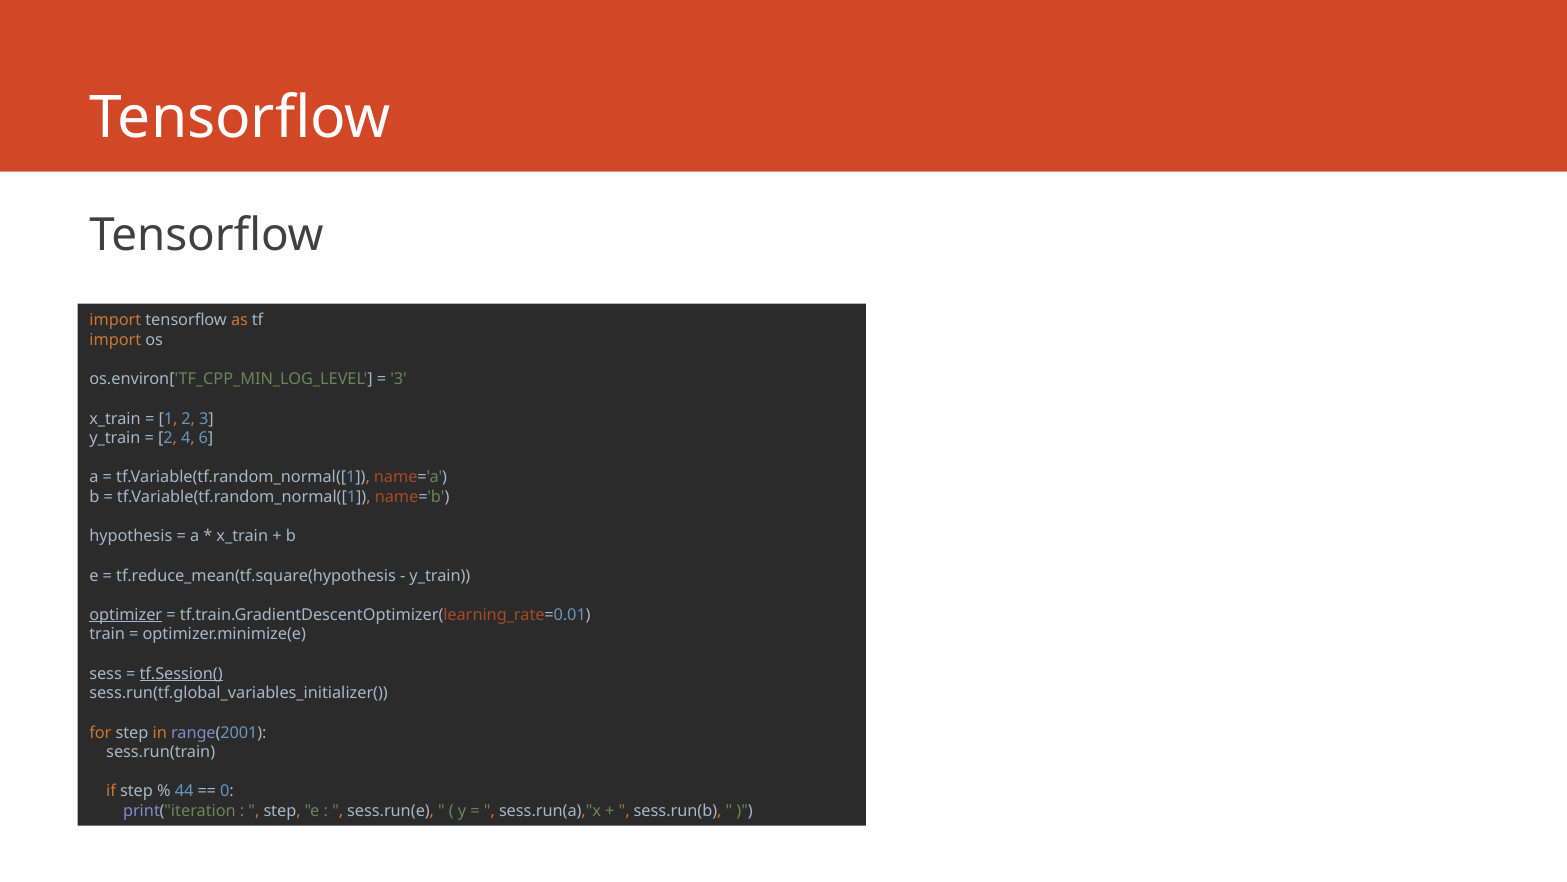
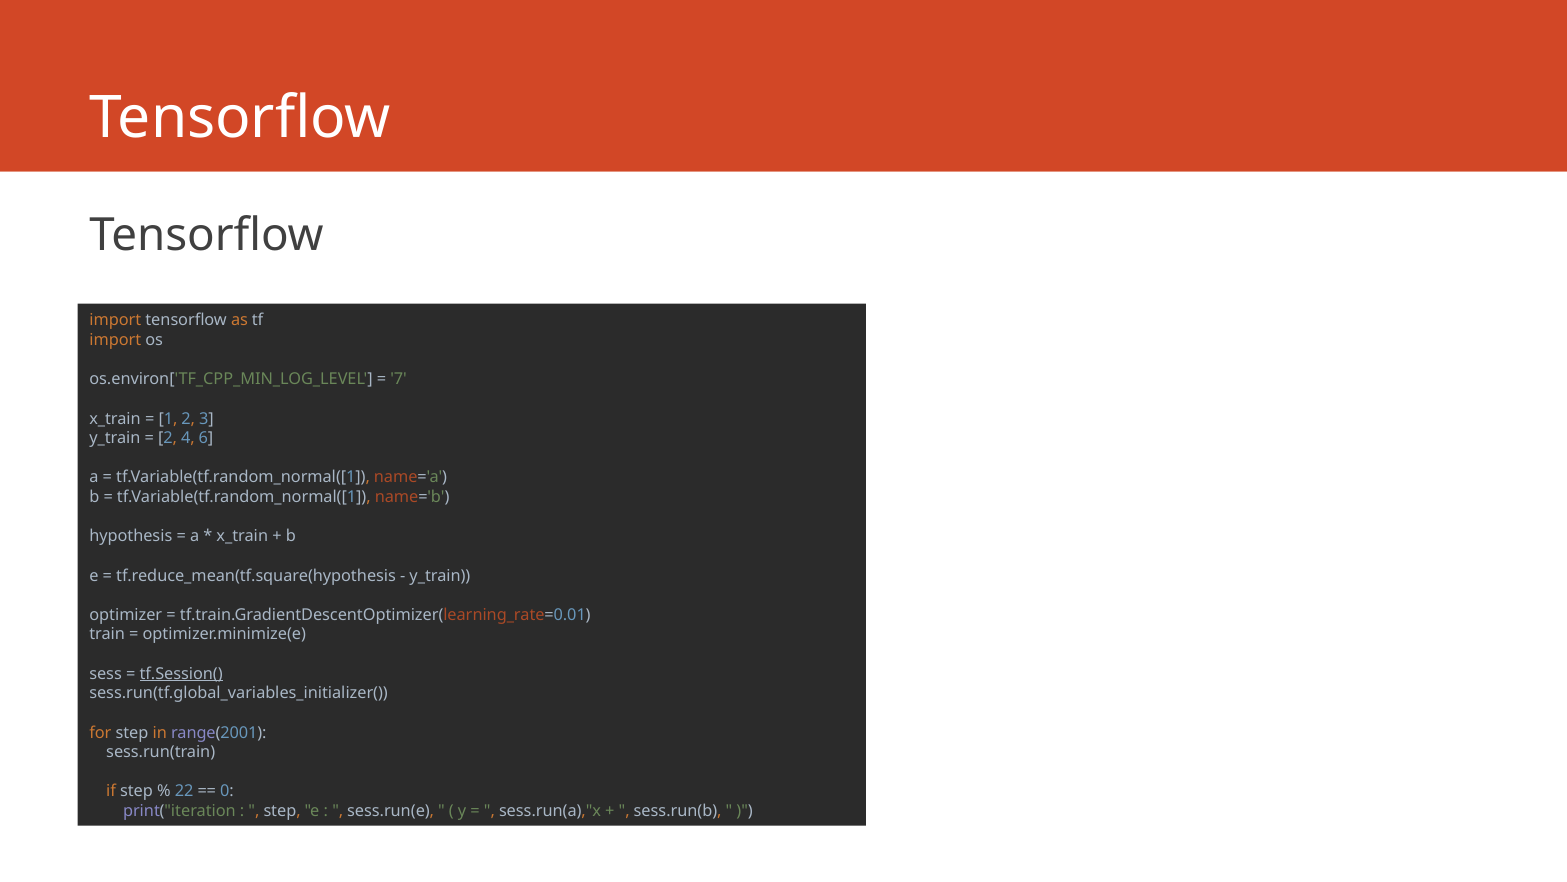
3 at (399, 379): 3 -> 7
optimizer underline: present -> none
44: 44 -> 22
